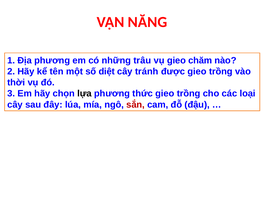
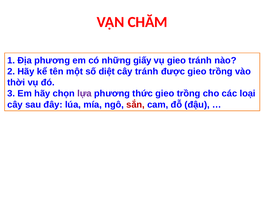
NĂNG: NĂNG -> CHĂM
trâu: trâu -> giấy
gieo chăm: chăm -> tránh
lựa colour: black -> purple
